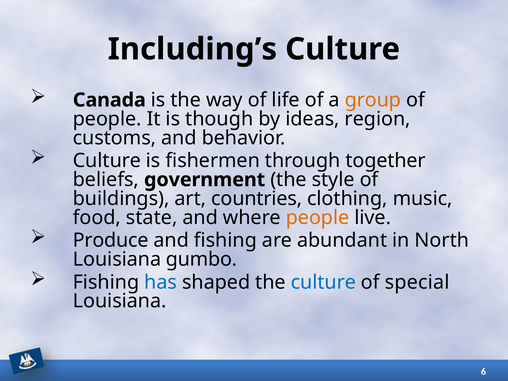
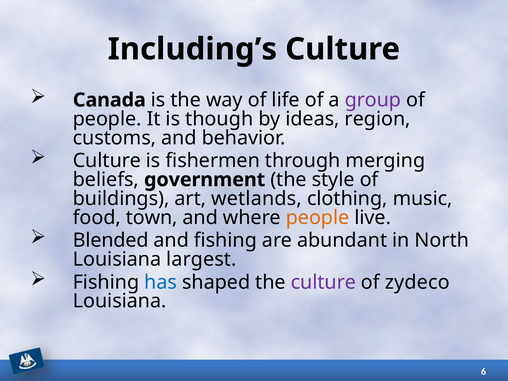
group colour: orange -> purple
together: together -> merging
countries: countries -> wetlands
state: state -> town
Produce: Produce -> Blended
gumbo: gumbo -> largest
culture at (323, 282) colour: blue -> purple
special: special -> zydeco
